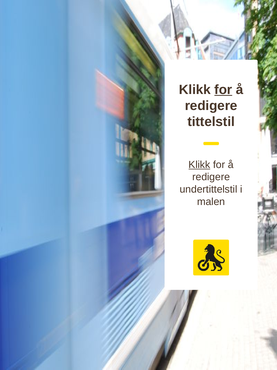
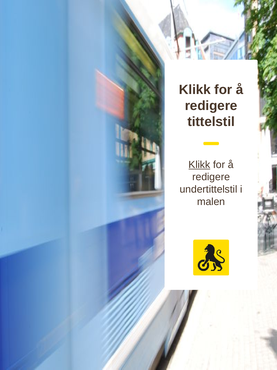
for at (223, 89) underline: present -> none
